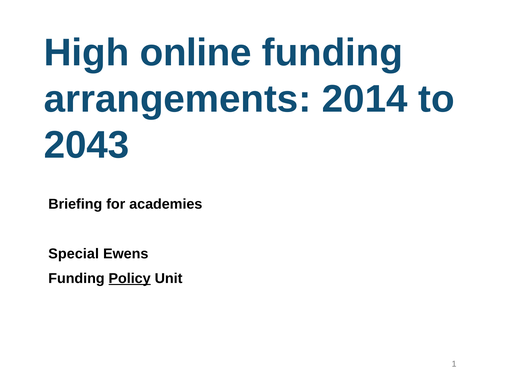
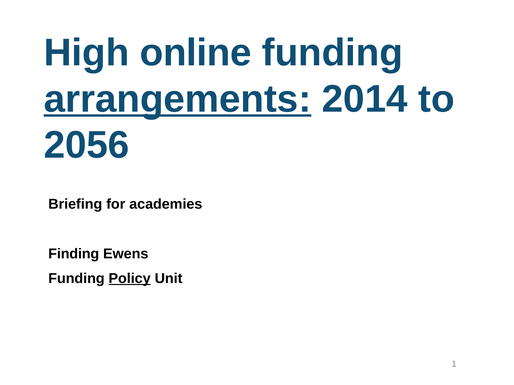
arrangements underline: none -> present
2043: 2043 -> 2056
Special: Special -> Finding
